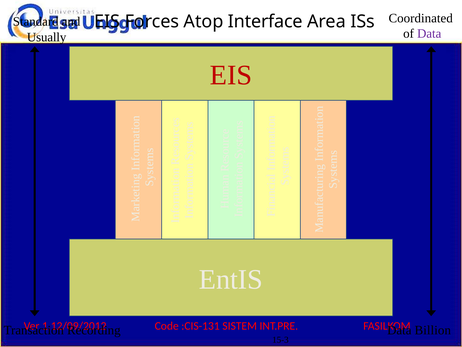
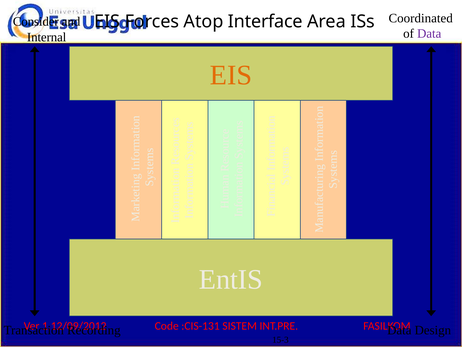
Standard: Standard -> Consider
Usually: Usually -> Internal
EIS at (231, 75) colour: red -> orange
Billion: Billion -> Design
